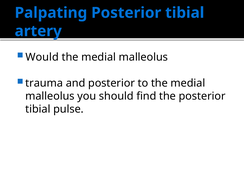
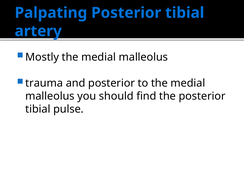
Would: Would -> Mostly
